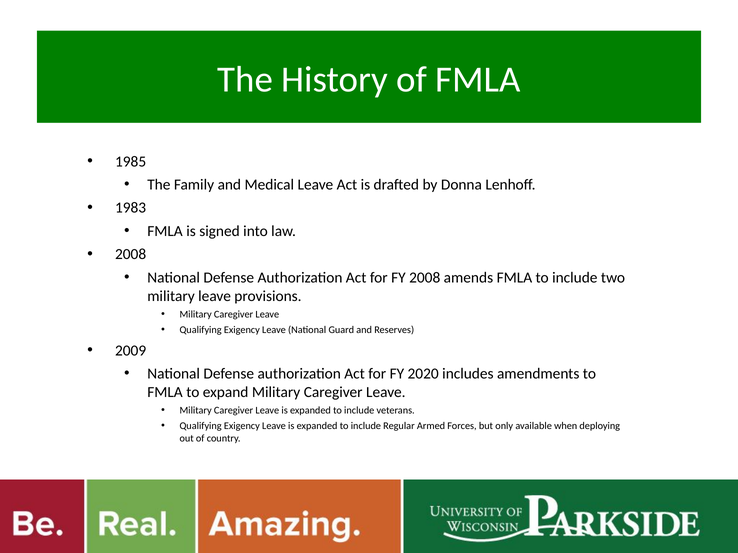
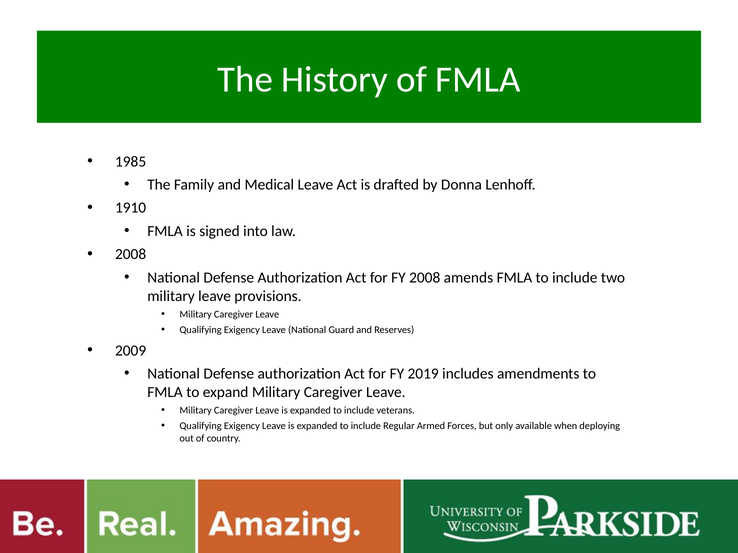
1983: 1983 -> 1910
2020: 2020 -> 2019
